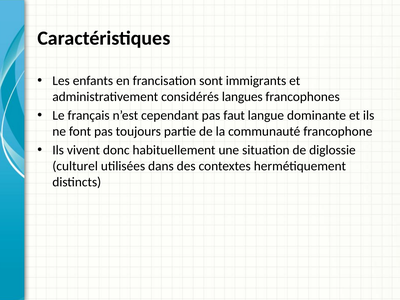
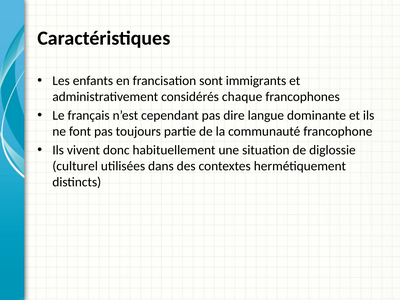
langues: langues -> chaque
faut: faut -> dire
